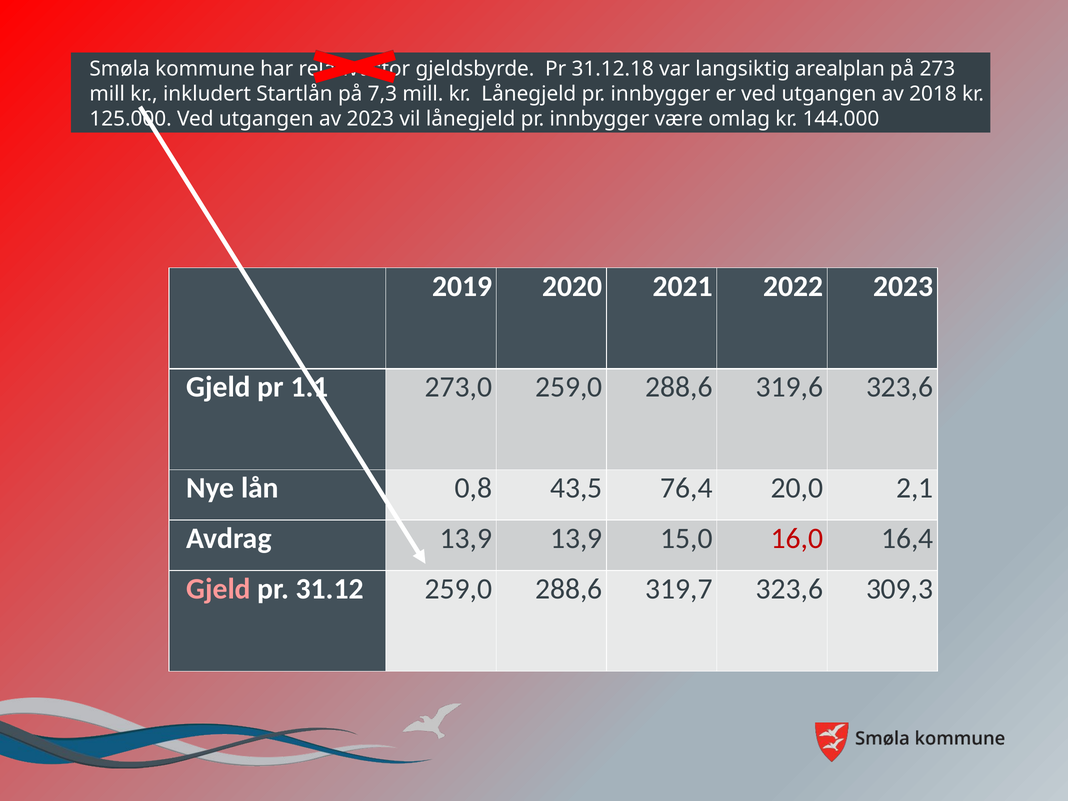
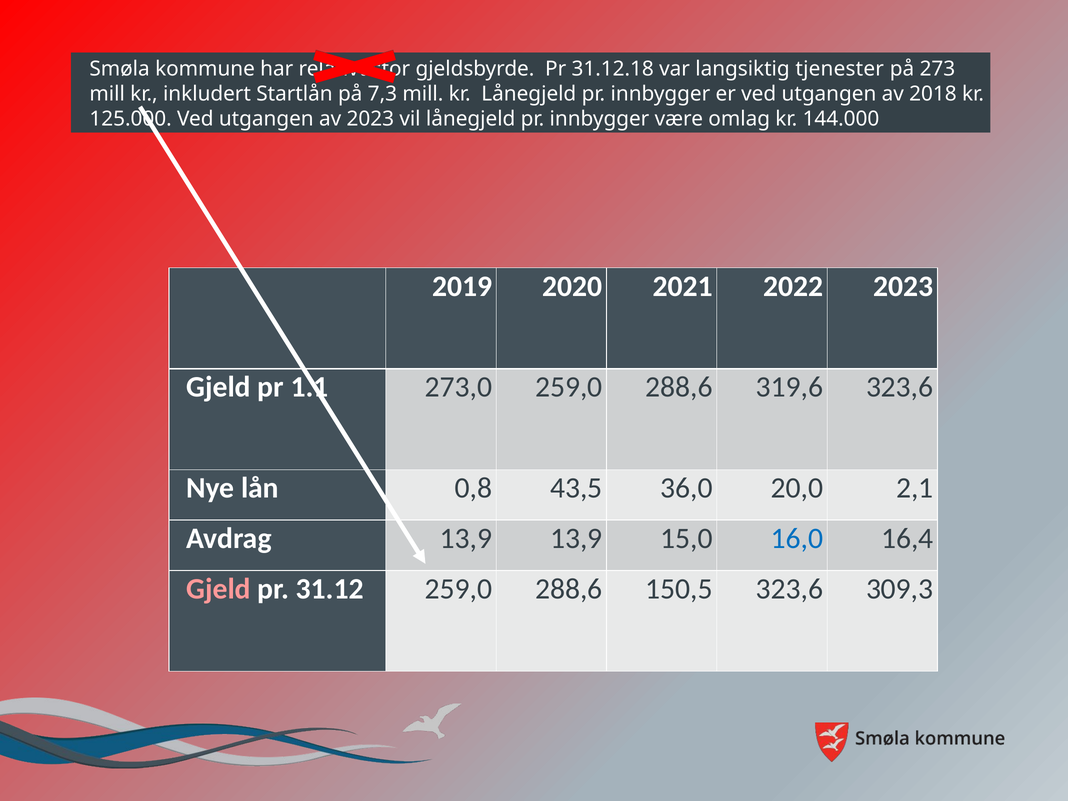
arealplan: arealplan -> tjenester
76,4: 76,4 -> 36,0
16,0 colour: red -> blue
319,7: 319,7 -> 150,5
